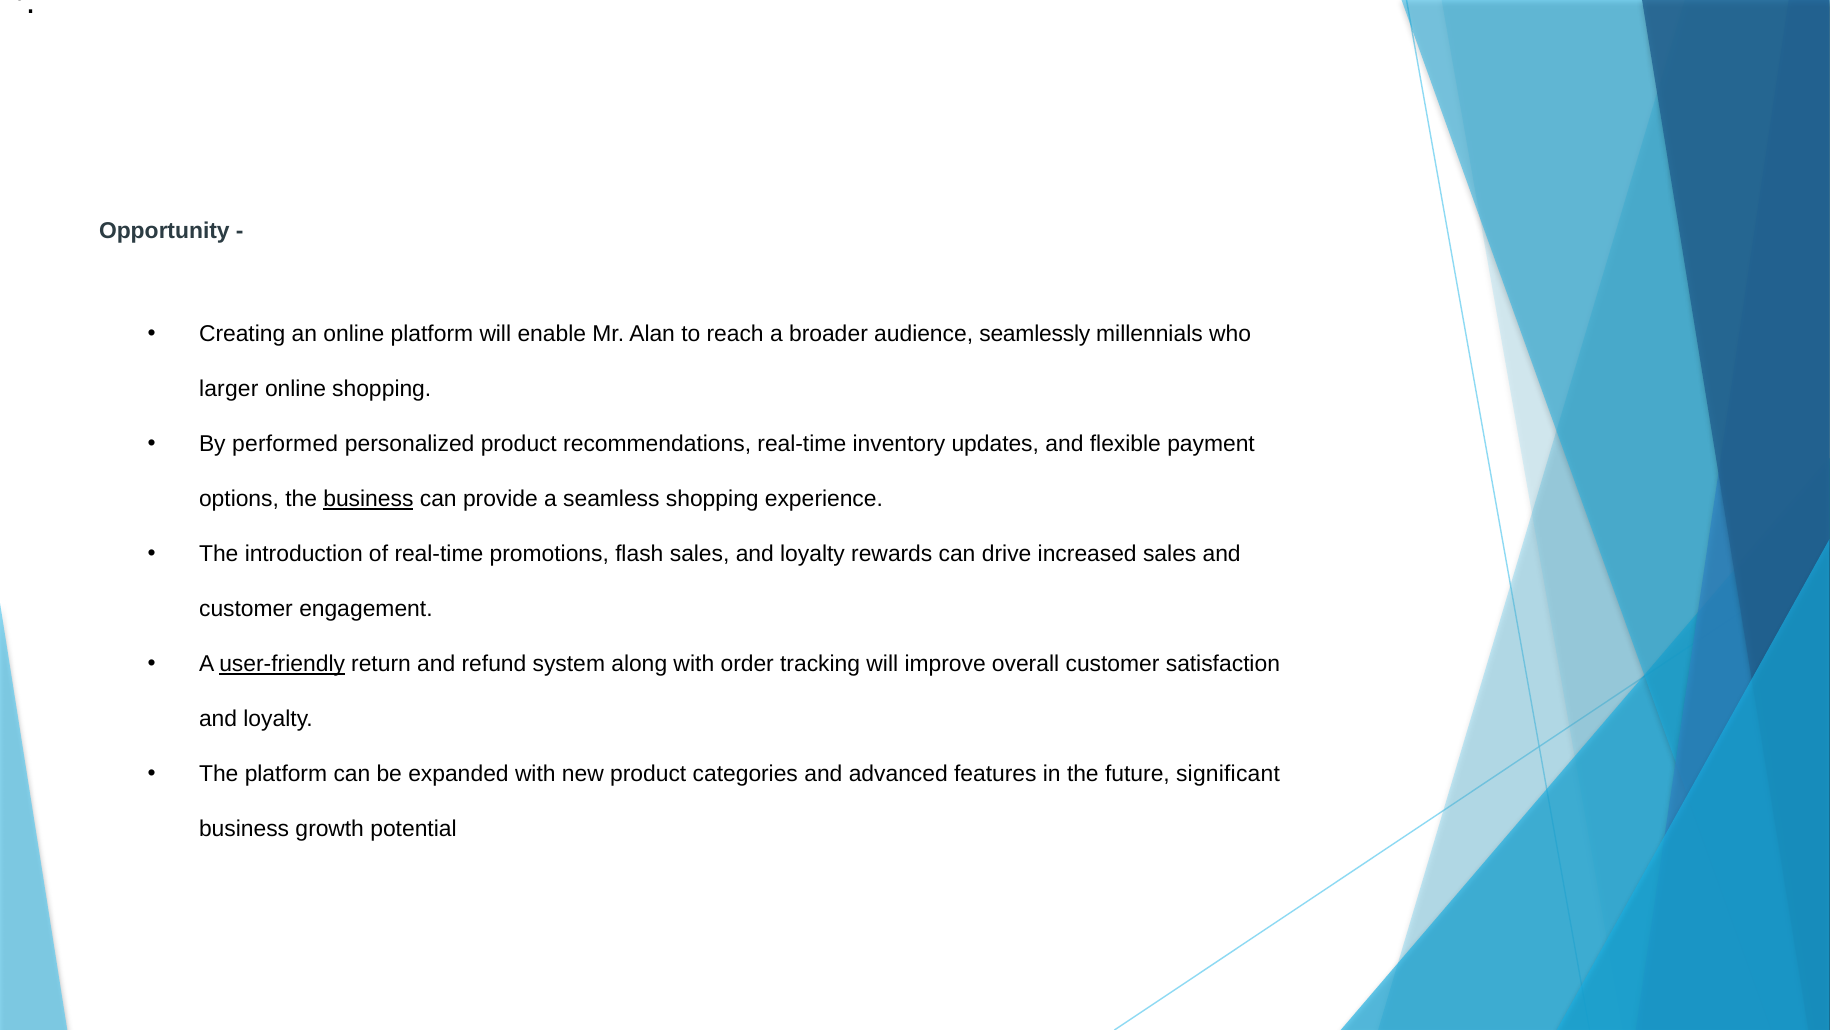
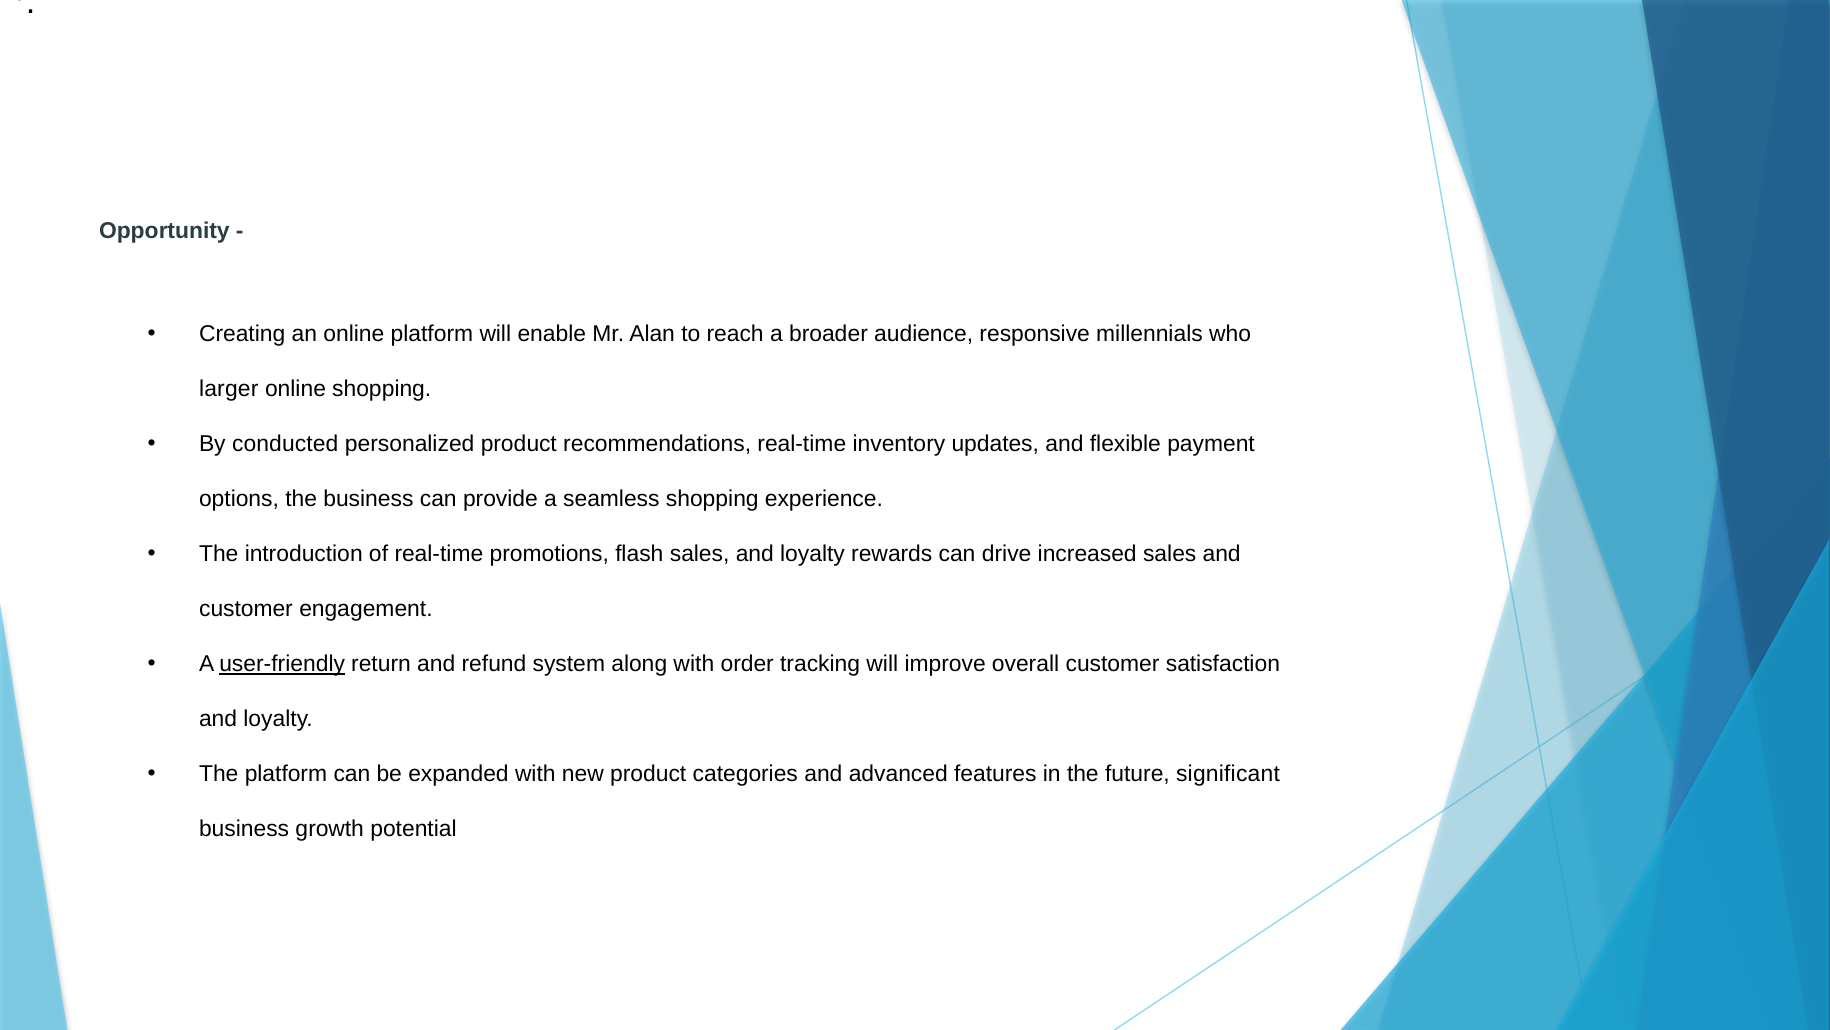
seamlessly: seamlessly -> responsive
performed: performed -> conducted
business at (368, 499) underline: present -> none
